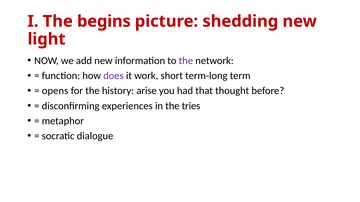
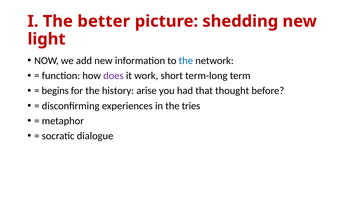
begins: begins -> better
the at (186, 61) colour: purple -> blue
opens: opens -> begins
